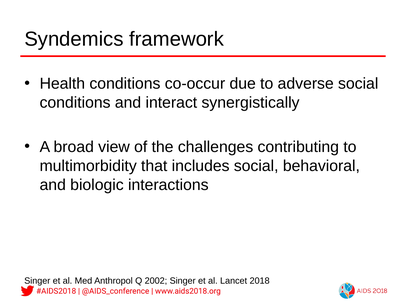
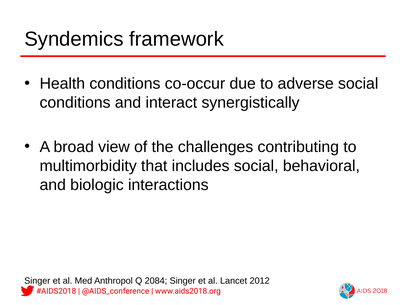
2002: 2002 -> 2084
2018: 2018 -> 2012
